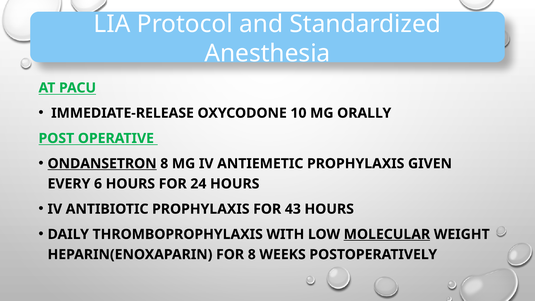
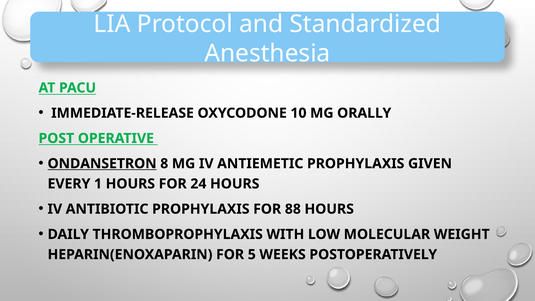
6: 6 -> 1
43: 43 -> 88
MOLECULAR underline: present -> none
FOR 8: 8 -> 5
